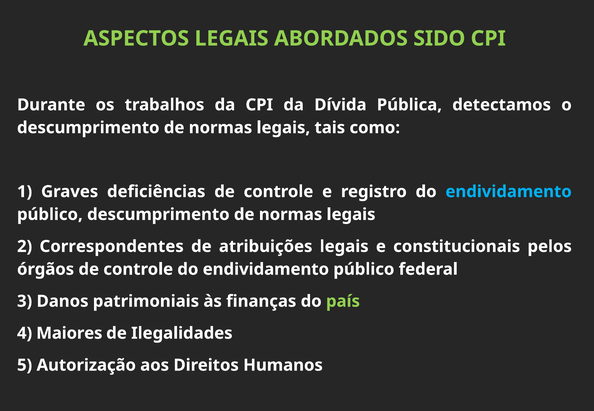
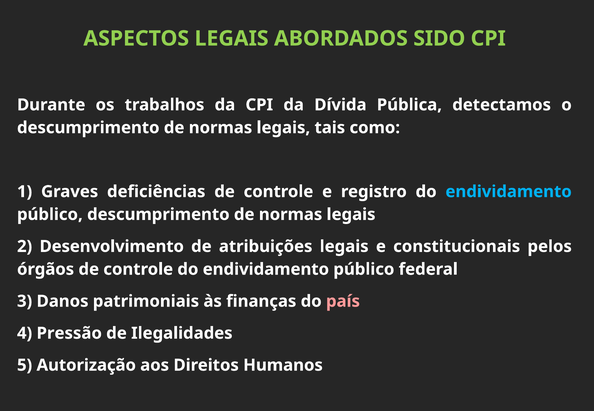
Correspondentes: Correspondentes -> Desenvolvimento
país colour: light green -> pink
Maiores: Maiores -> Pressão
